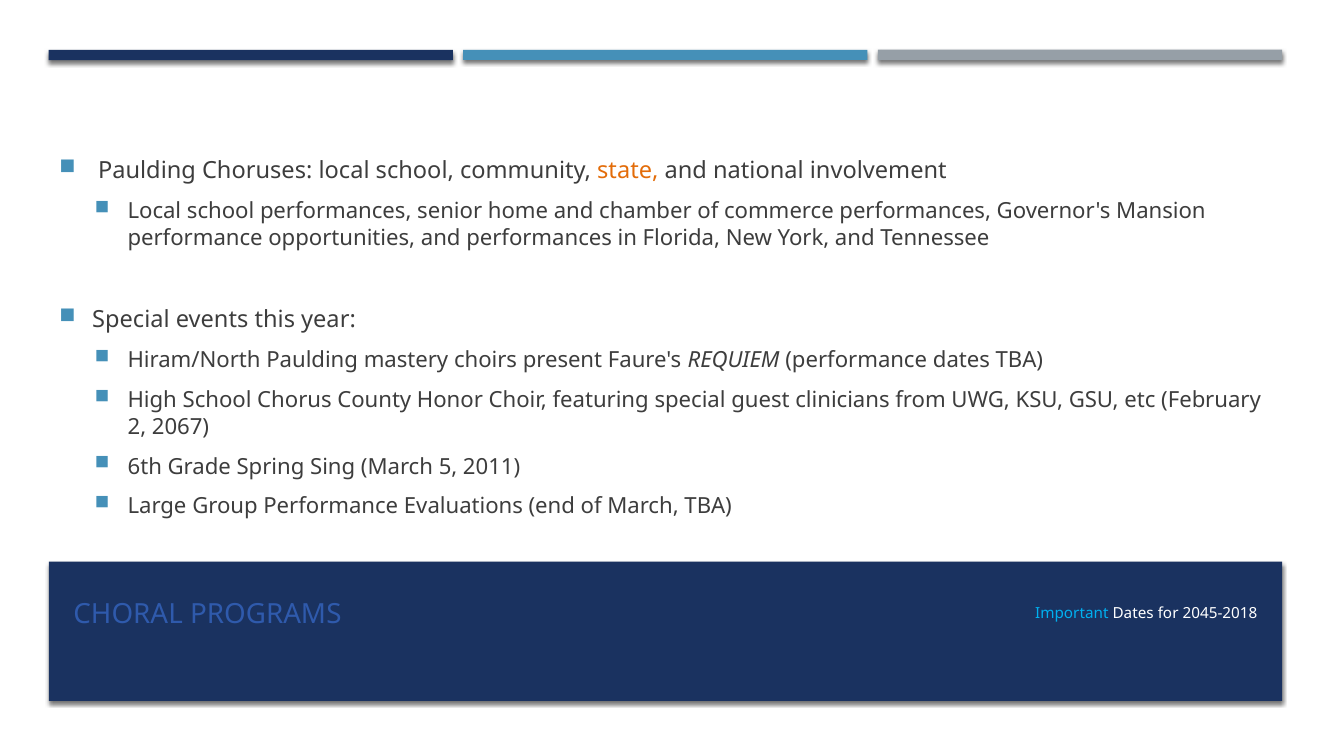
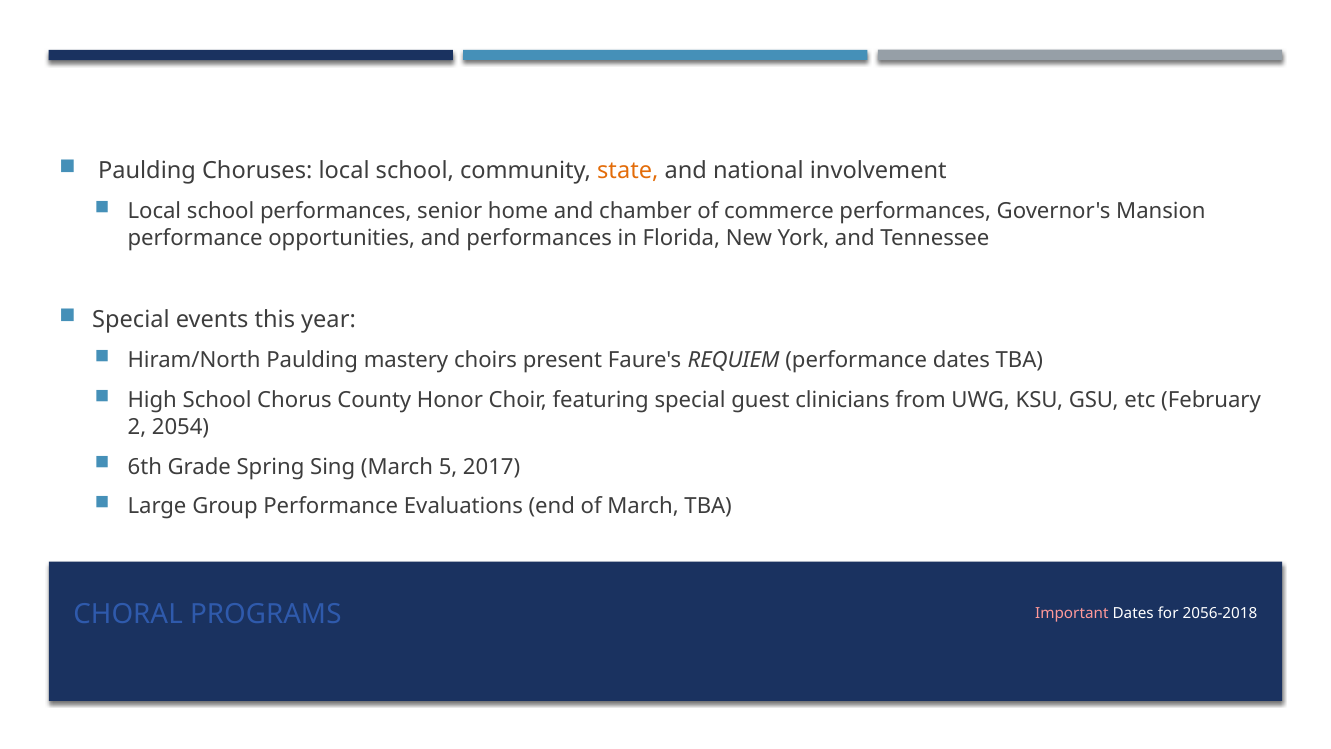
2067: 2067 -> 2054
2011: 2011 -> 2017
Important colour: light blue -> pink
2045-2018: 2045-2018 -> 2056-2018
